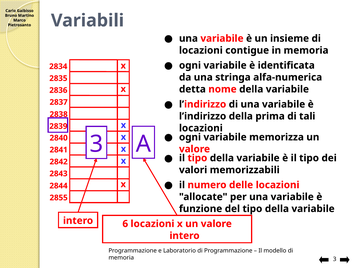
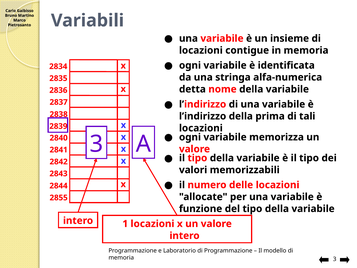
6: 6 -> 1
